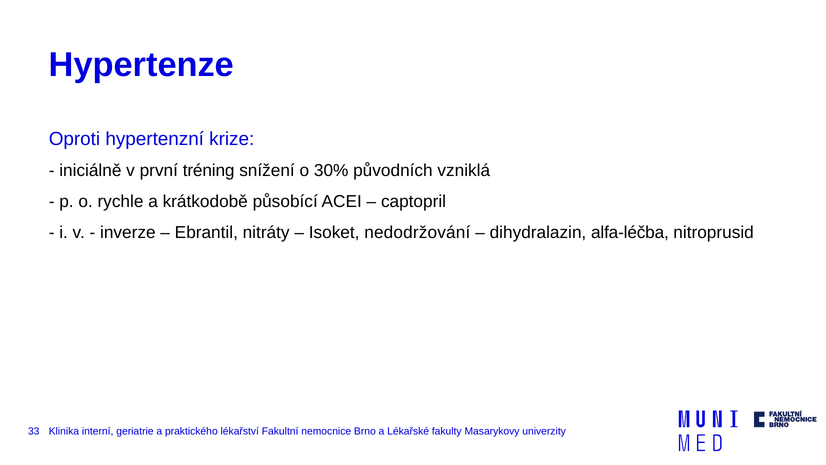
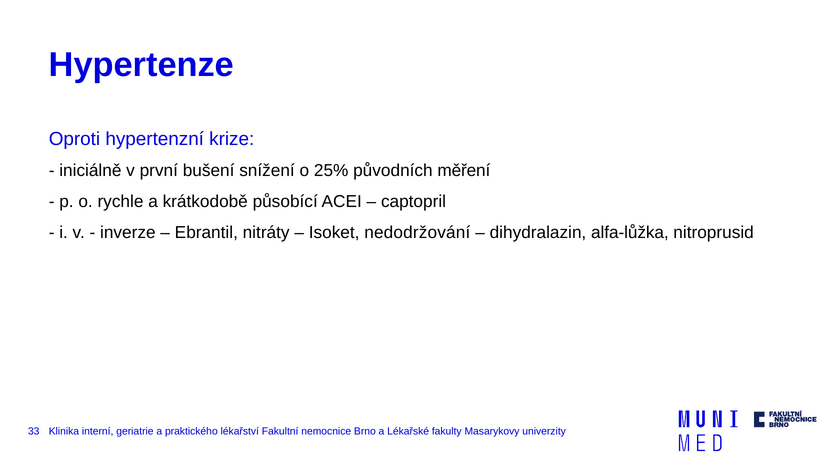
tréning: tréning -> bušení
30%: 30% -> 25%
vzniklá: vzniklá -> měření
alfa-léčba: alfa-léčba -> alfa-lůžka
